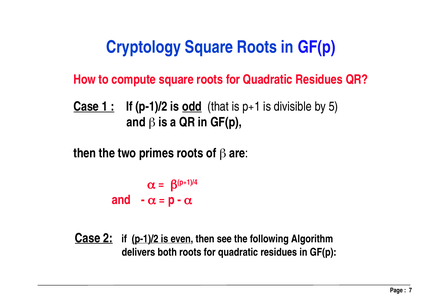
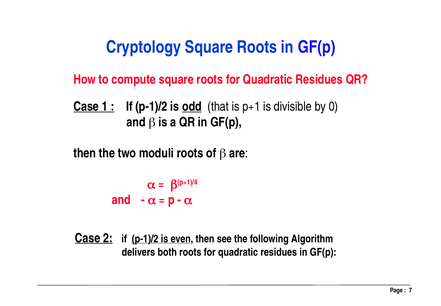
5: 5 -> 0
primes: primes -> moduli
